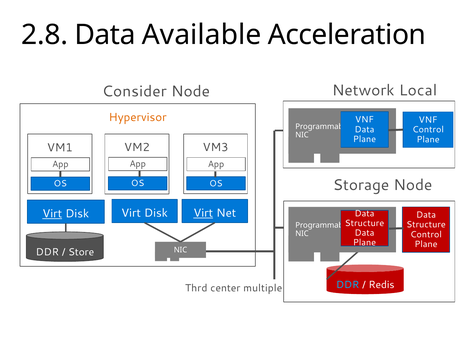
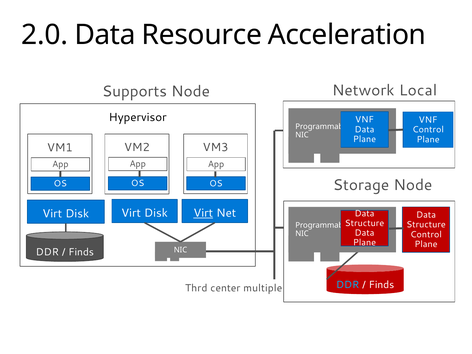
2.8: 2.8 -> 2.0
Available: Available -> Resource
Consider: Consider -> Supports
Hypervisor colour: orange -> black
Virt at (52, 214) underline: present -> none
Store at (81, 252): Store -> Finds
Redis at (381, 285): Redis -> Finds
